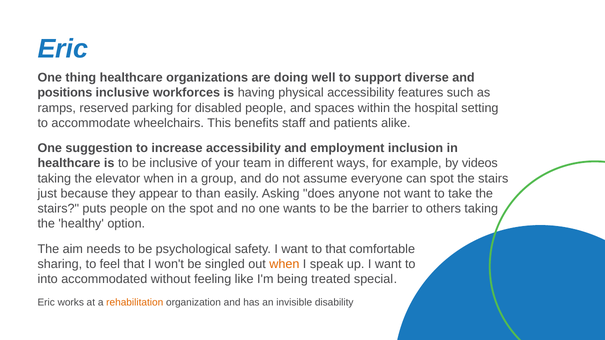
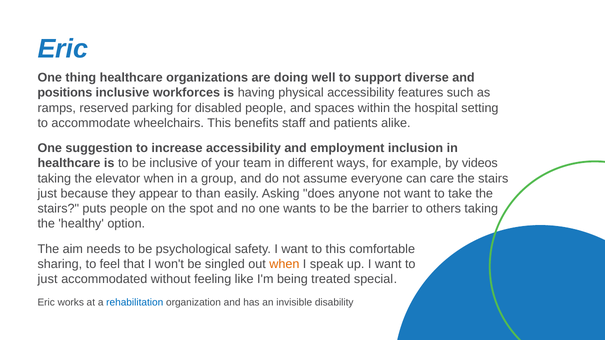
can spot: spot -> care
to that: that -> this
into at (48, 279): into -> just
rehabilitation colour: orange -> blue
